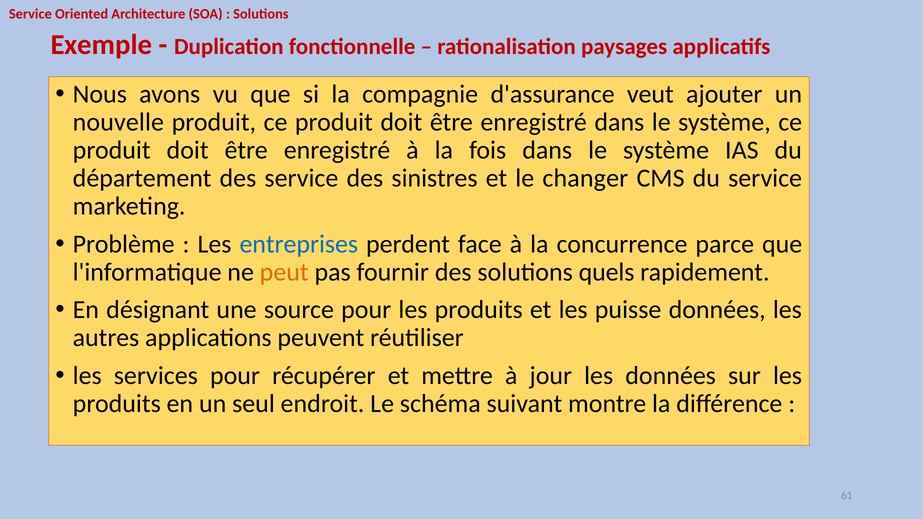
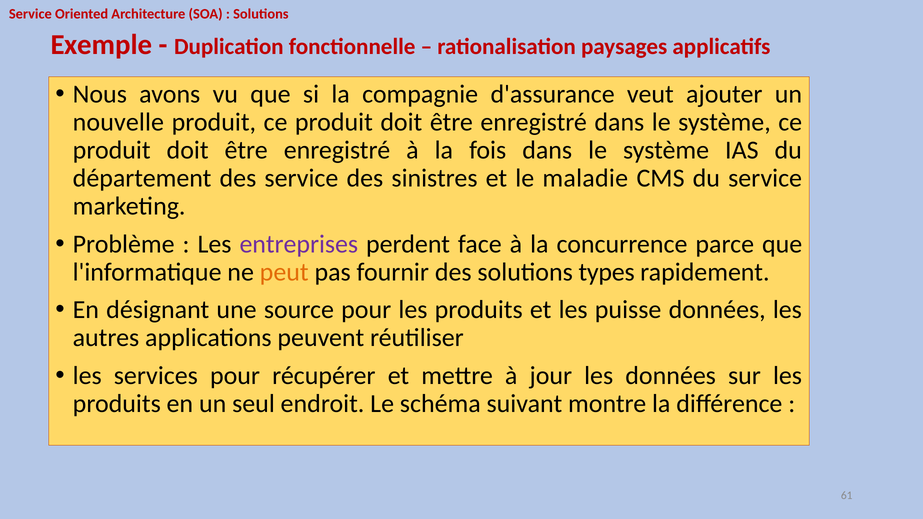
changer: changer -> maladie
entreprises colour: blue -> purple
quels: quels -> types
